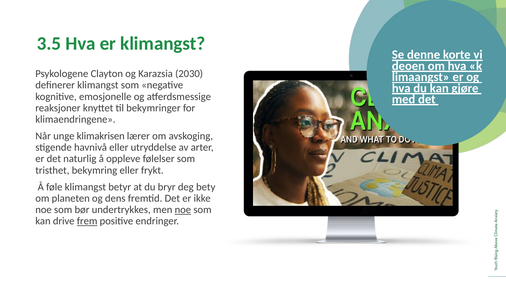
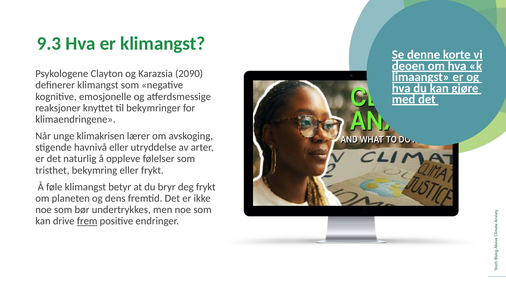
3.5: 3.5 -> 9.3
2030: 2030 -> 2090
deg bety: bety -> frykt
noe at (183, 209) underline: present -> none
